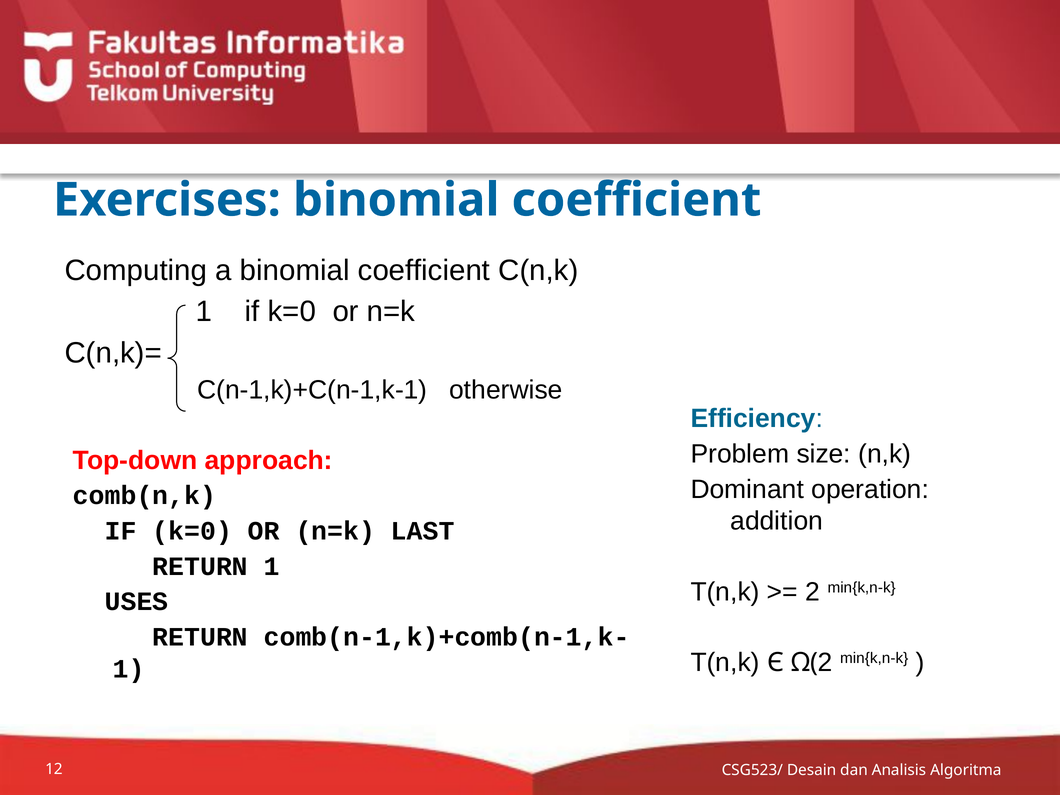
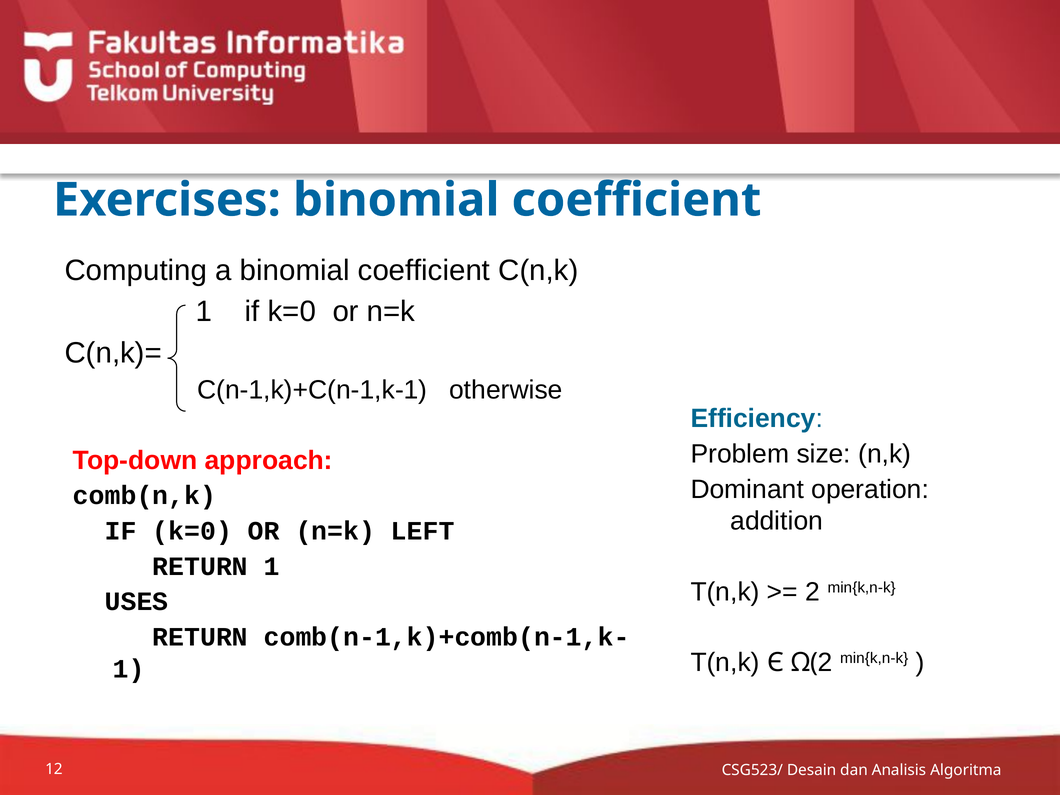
LAST: LAST -> LEFT
